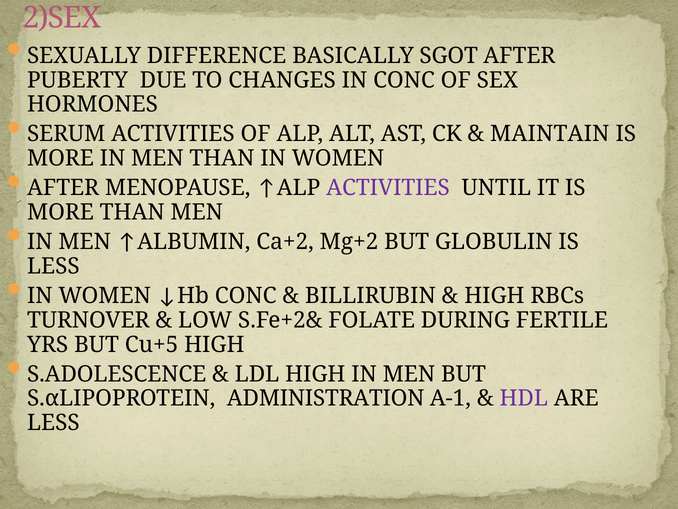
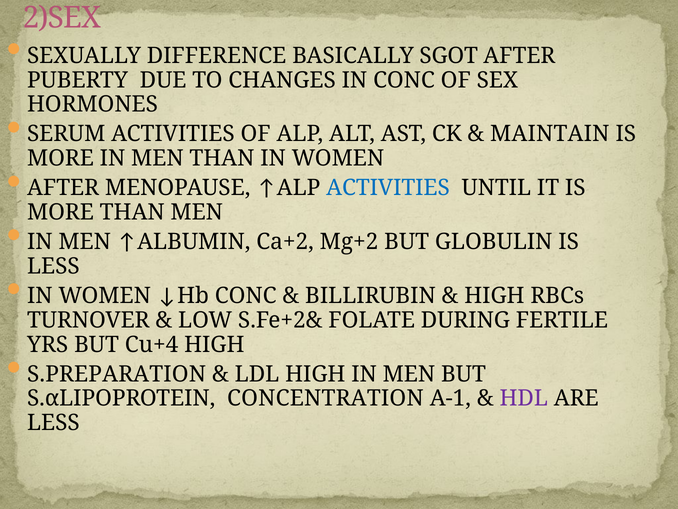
ACTIVITIES at (388, 188) colour: purple -> blue
Cu+5: Cu+5 -> Cu+4
S.ADOLESCENCE: S.ADOLESCENCE -> S.PREPARATION
ADMINISTRATION: ADMINISTRATION -> CONCENTRATION
